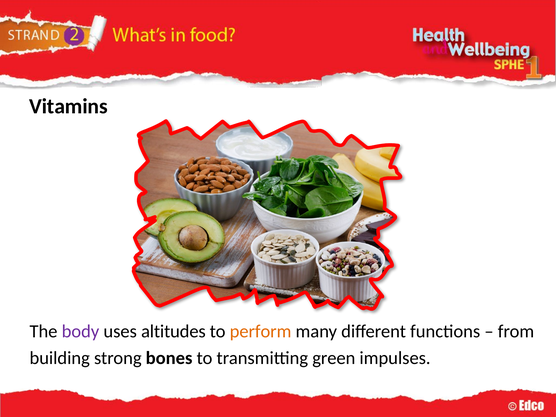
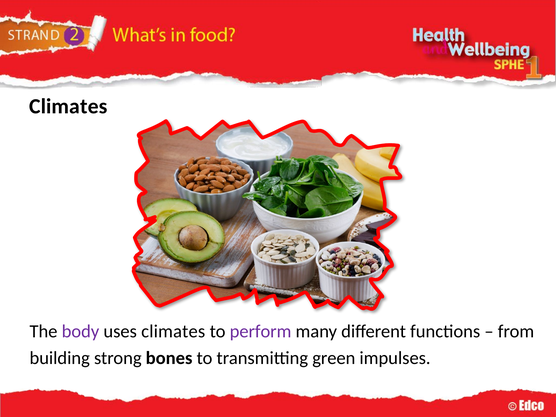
Vitamins at (68, 106): Vitamins -> Climates
uses altitudes: altitudes -> climates
perform colour: orange -> purple
